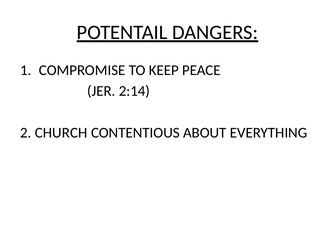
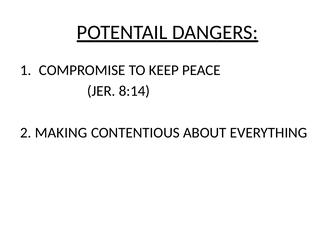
2:14: 2:14 -> 8:14
CHURCH: CHURCH -> MAKING
